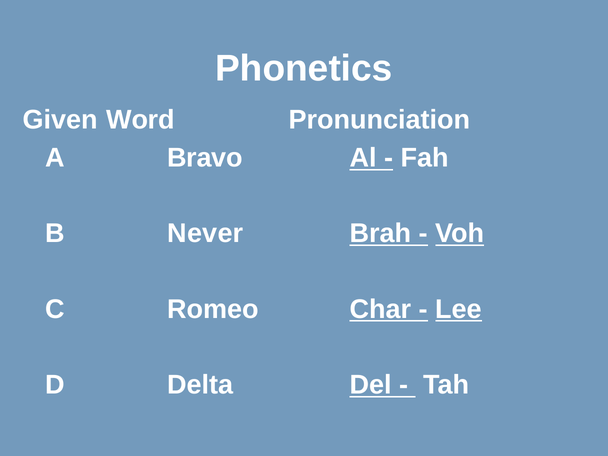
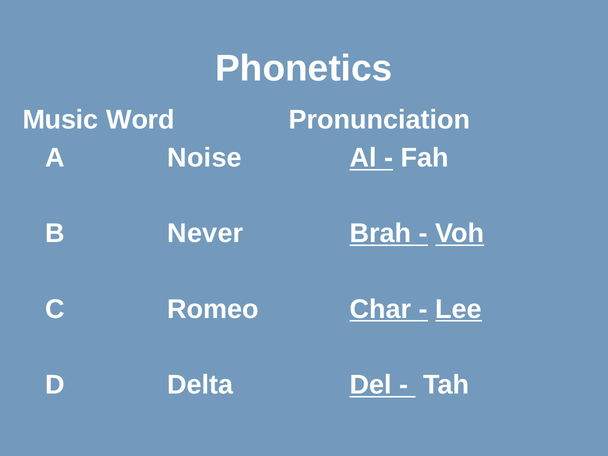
Given: Given -> Music
Bravo: Bravo -> Noise
